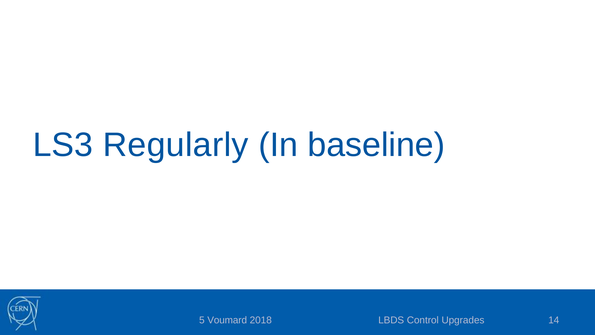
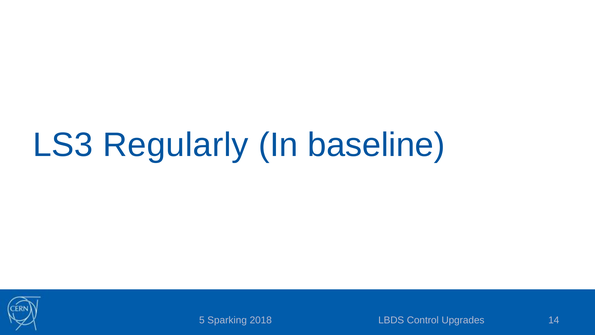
Voumard: Voumard -> Sparking
